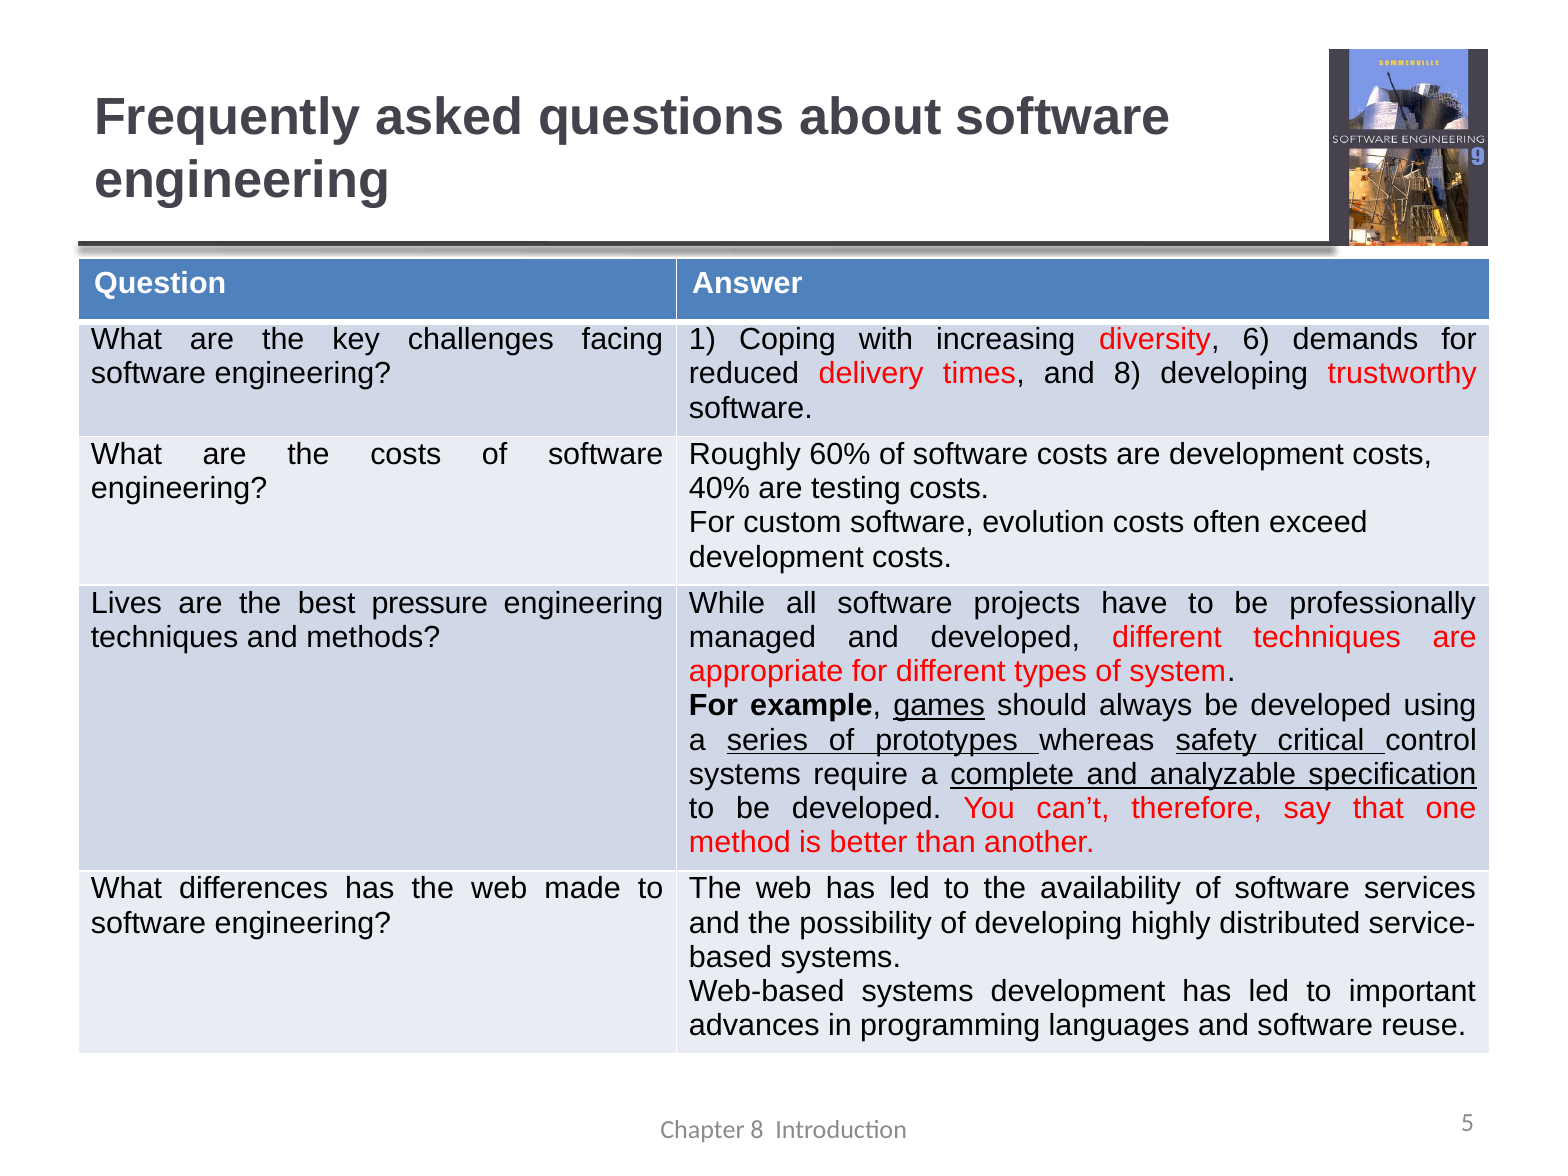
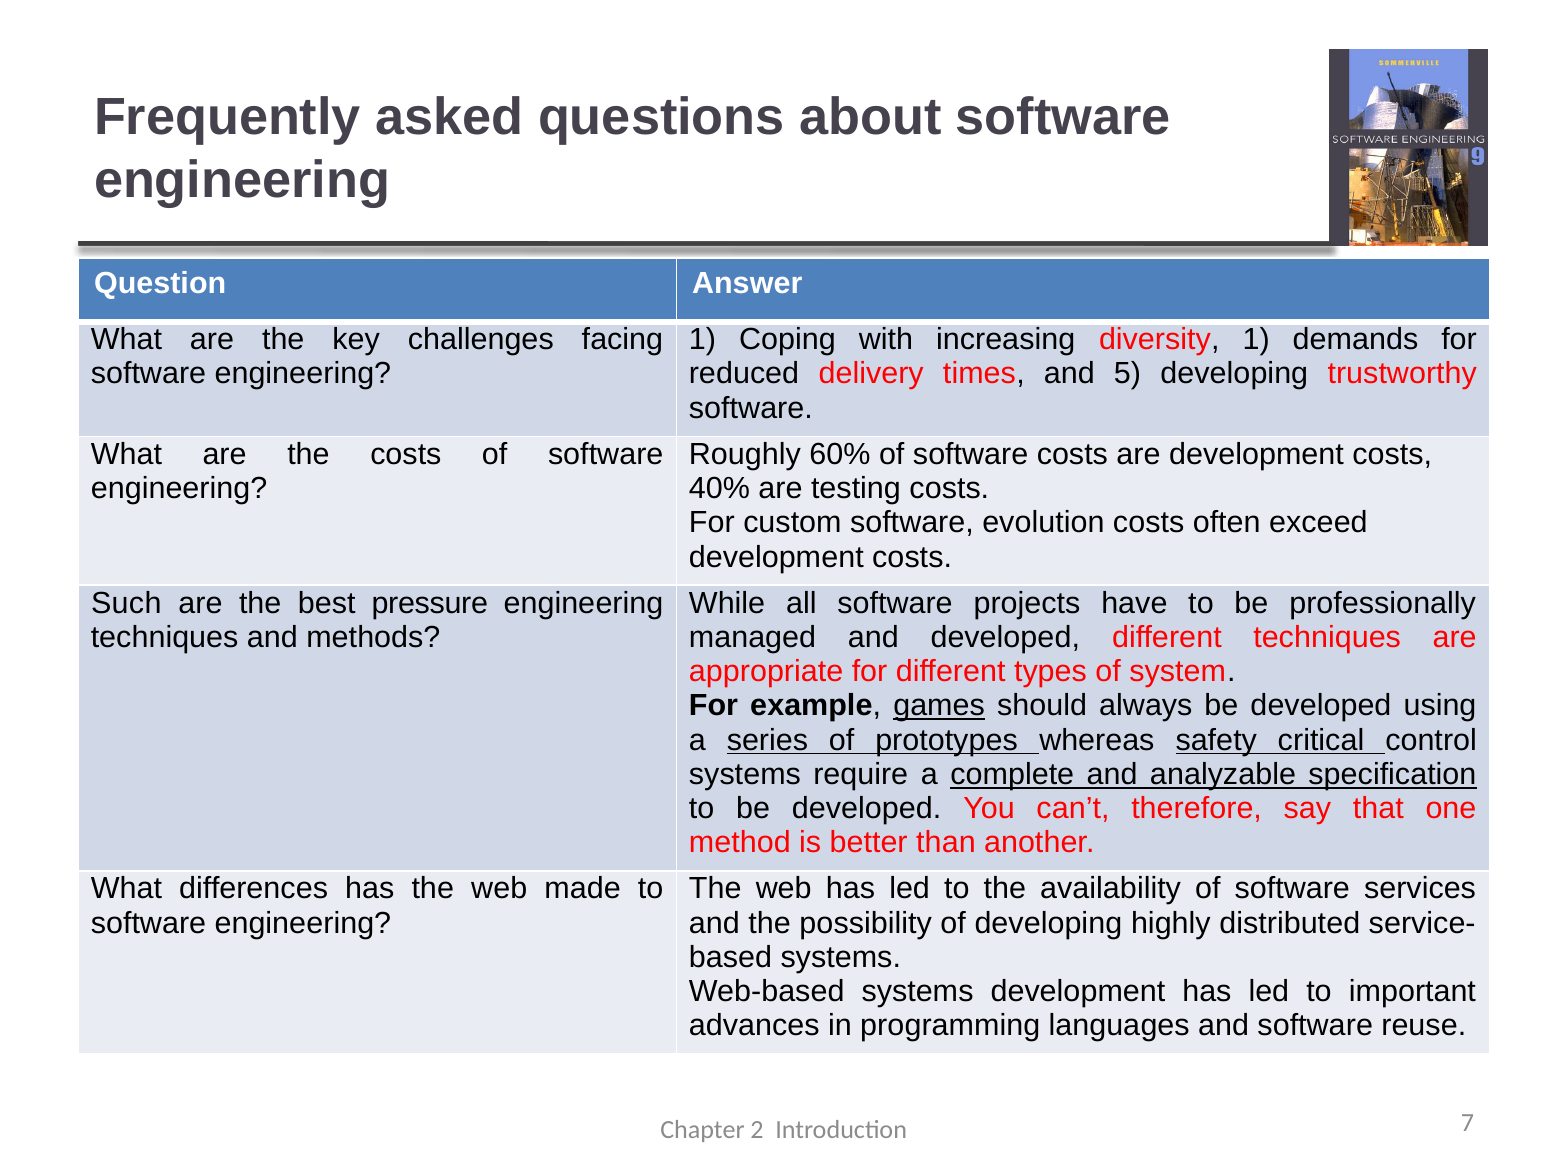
diversity 6: 6 -> 1
and 8: 8 -> 5
Lives: Lives -> Such
Chapter 8: 8 -> 2
5: 5 -> 7
